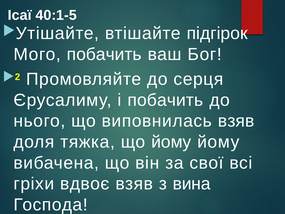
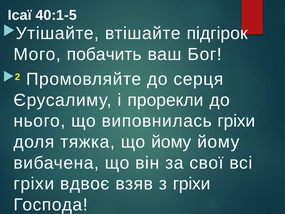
і побачить: побачить -> прорекли
виповнилась взяв: взяв -> гріхи
з вина: вина -> гріхи
